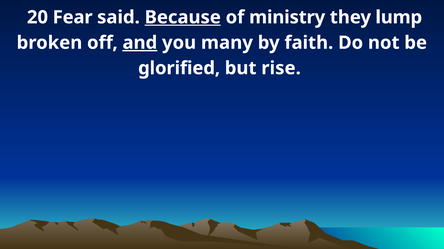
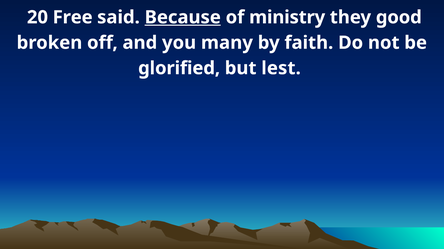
Fear: Fear -> Free
lump: lump -> good
and underline: present -> none
rise: rise -> lest
